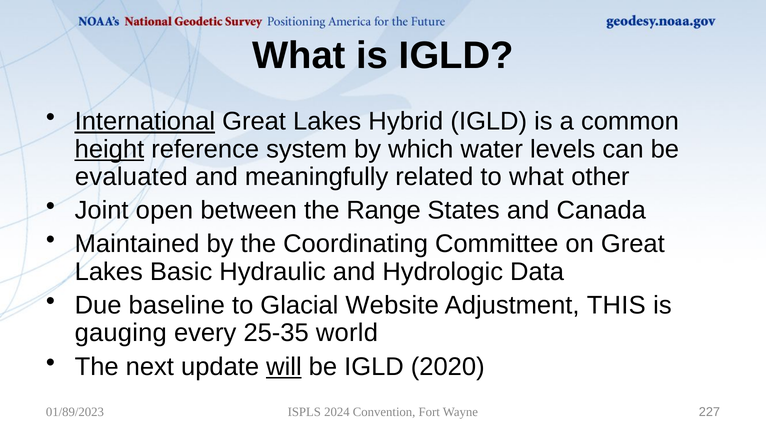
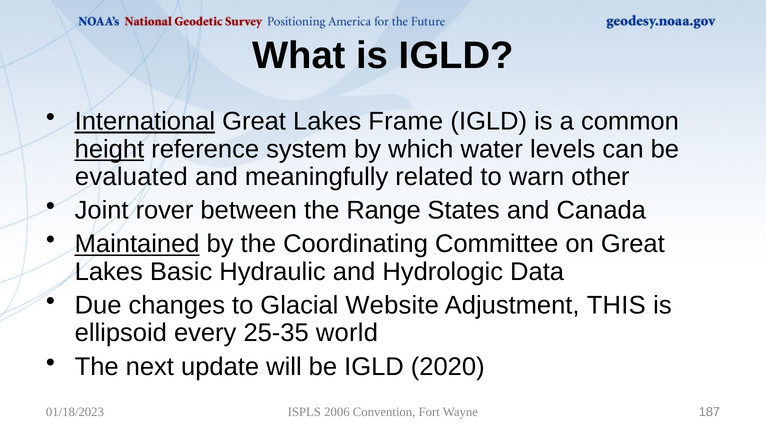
Hybrid: Hybrid -> Frame
to what: what -> warn
open: open -> rover
Maintained underline: none -> present
baseline: baseline -> changes
gauging: gauging -> ellipsoid
will underline: present -> none
01/89/2023: 01/89/2023 -> 01/18/2023
2024: 2024 -> 2006
227: 227 -> 187
